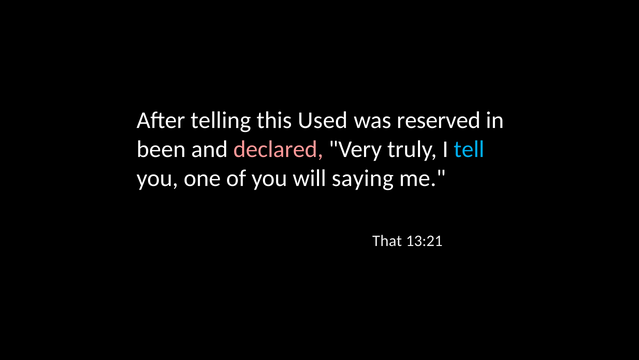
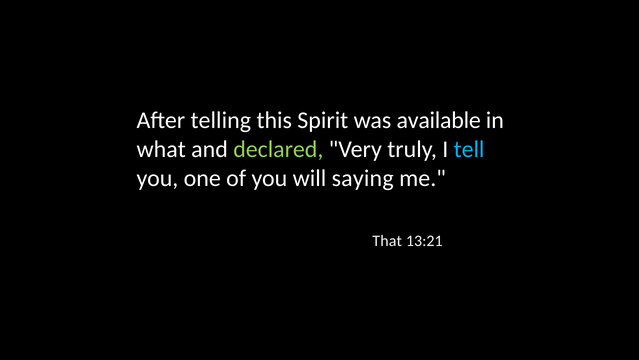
Used: Used -> Spirit
reserved: reserved -> available
been: been -> what
declared colour: pink -> light green
